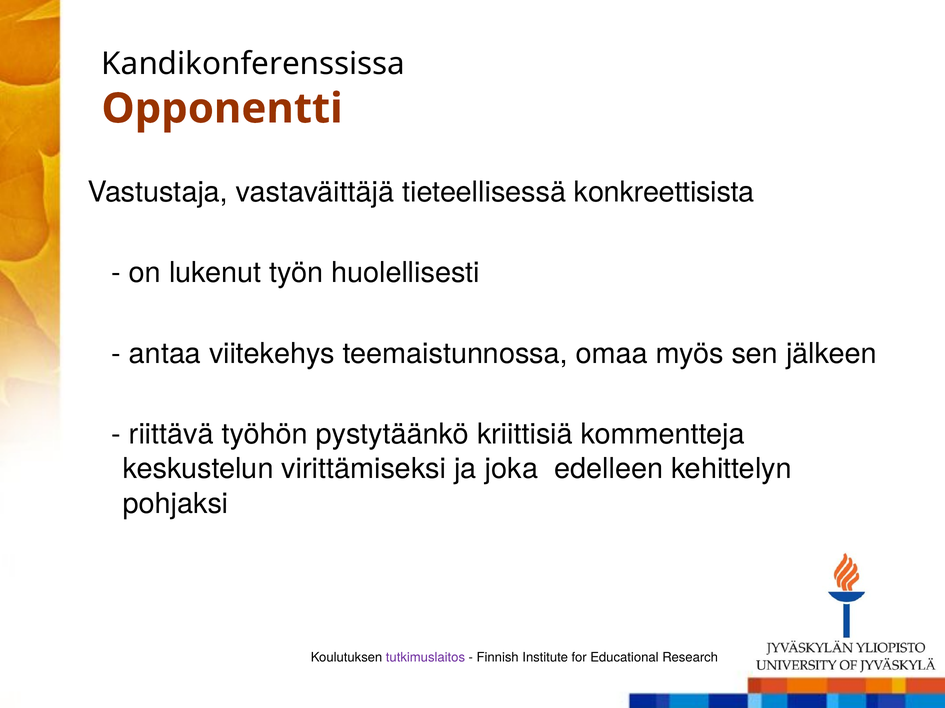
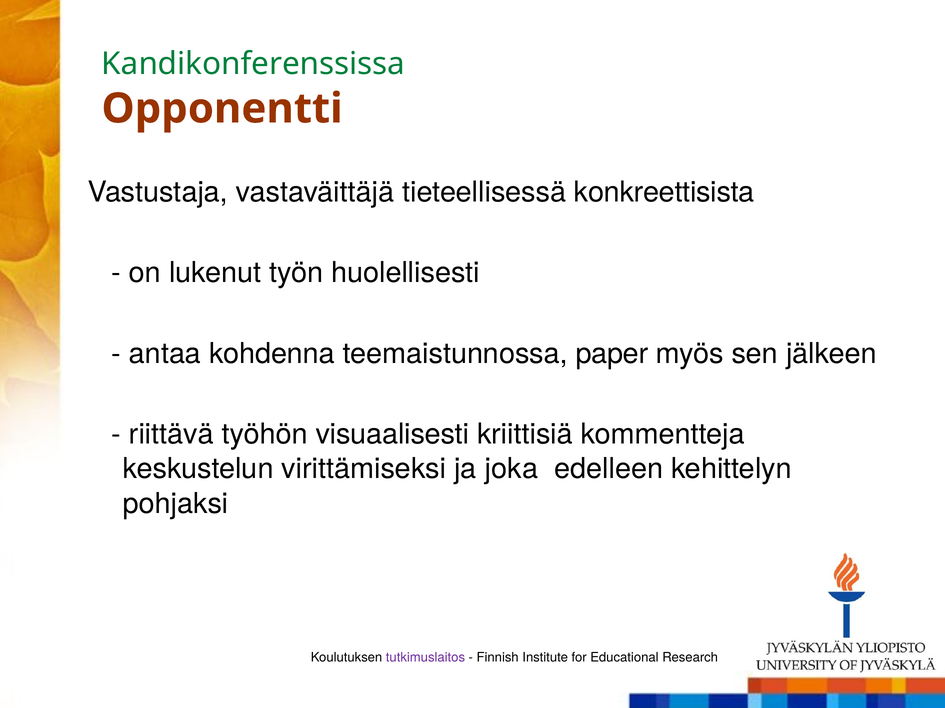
Kandikonferenssissa colour: black -> green
viitekehys: viitekehys -> kohdenna
omaa: omaa -> paper
pystytäänkö: pystytäänkö -> visuaalisesti
